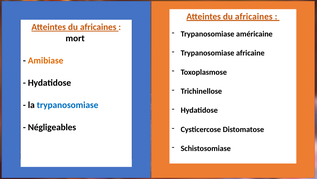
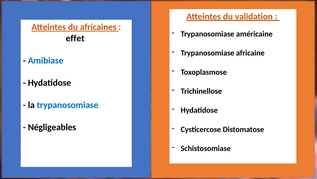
africaines at (254, 16): africaines -> validation
mort: mort -> effet
Amibiase colour: orange -> blue
